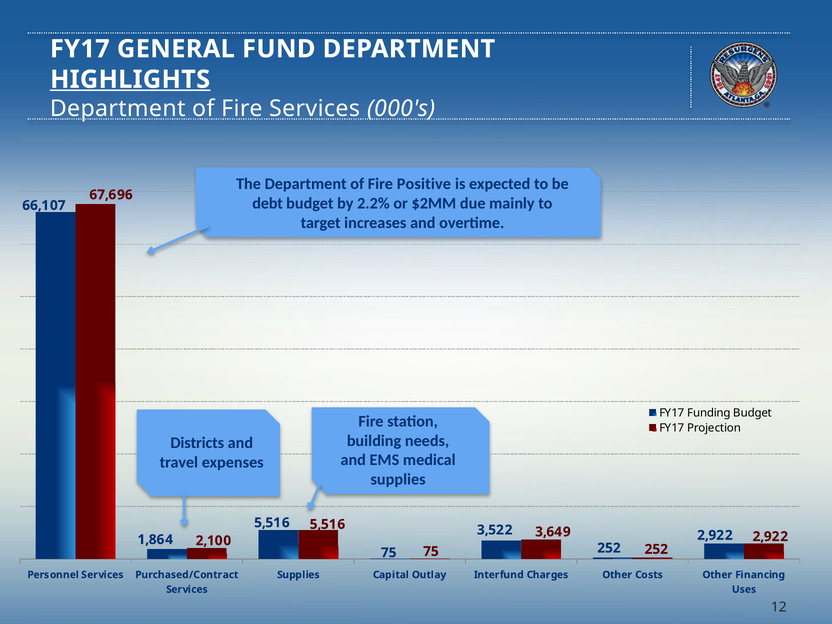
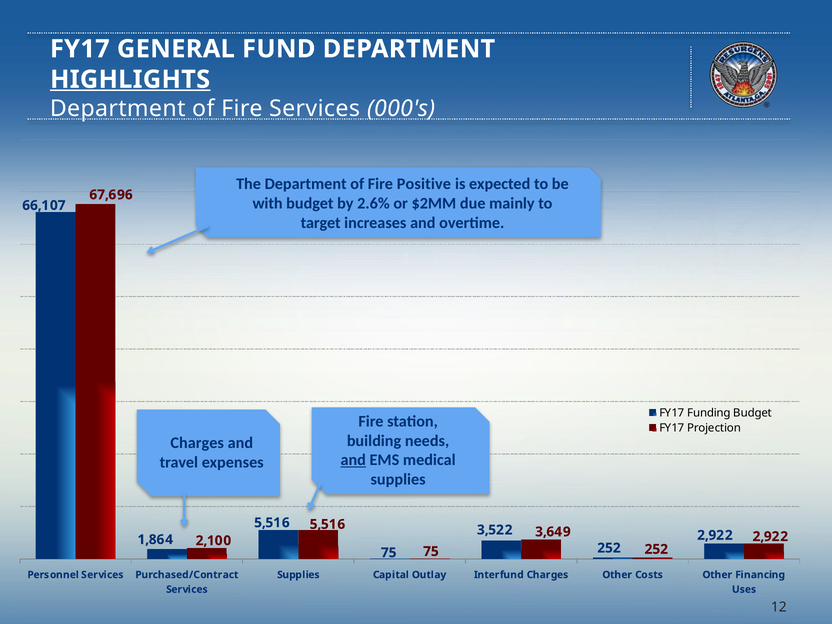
debt: debt -> with
2.2%: 2.2% -> 2.6%
Districts at (197, 443): Districts -> Charges
and at (353, 460) underline: none -> present
